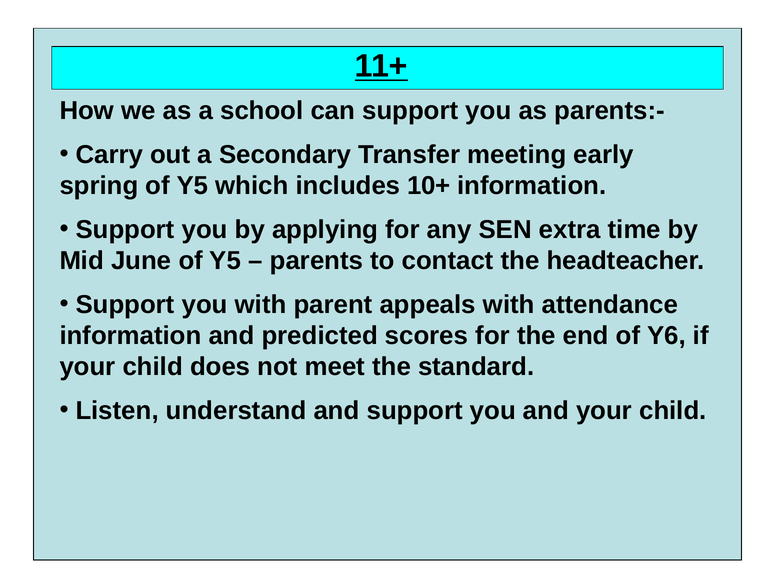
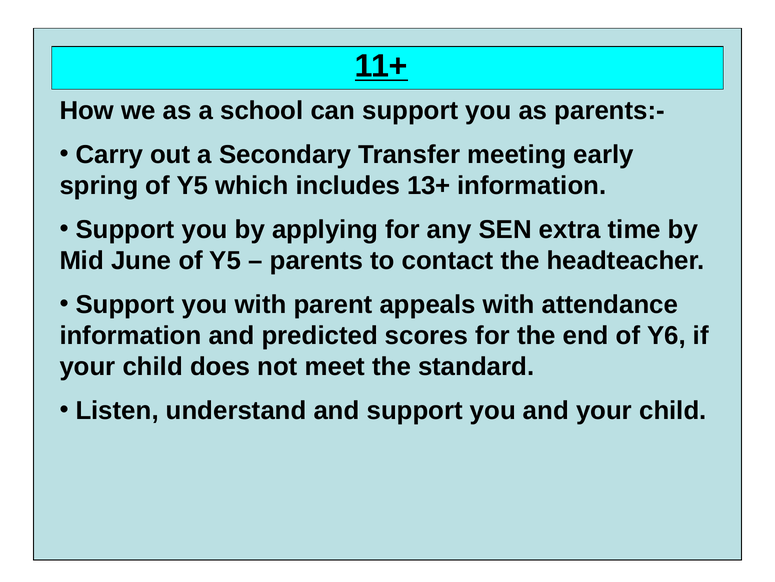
10+: 10+ -> 13+
